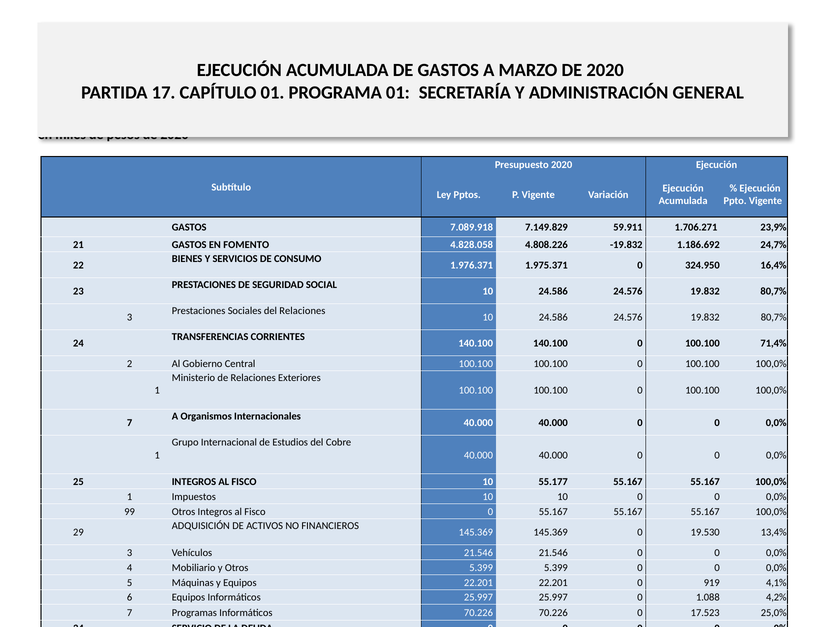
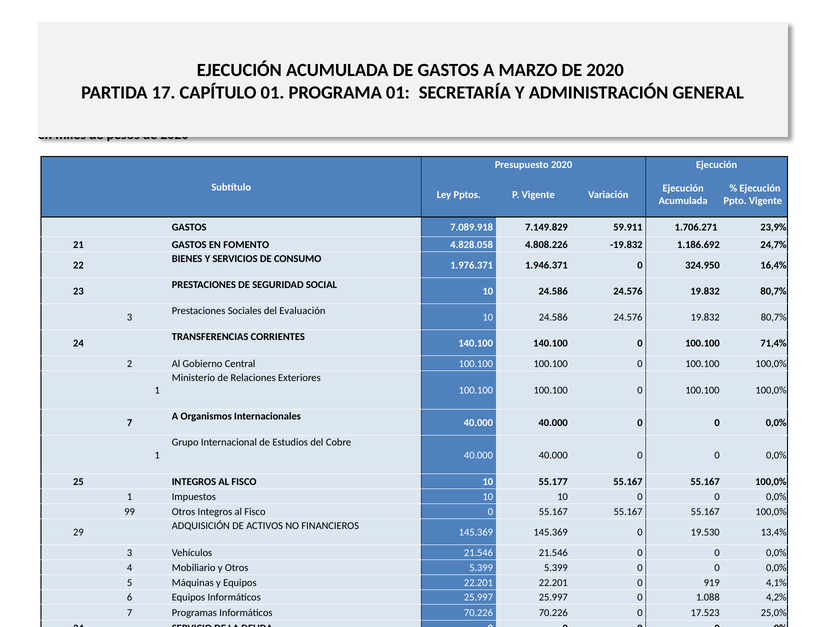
1.975.371: 1.975.371 -> 1.946.371
del Relaciones: Relaciones -> Evaluación
